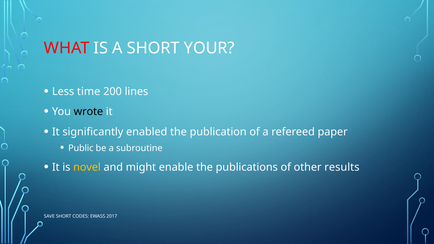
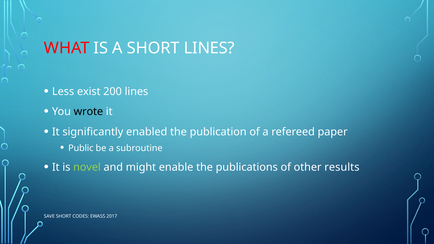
SHORT YOUR: YOUR -> LINES
time: time -> exist
novel colour: yellow -> light green
